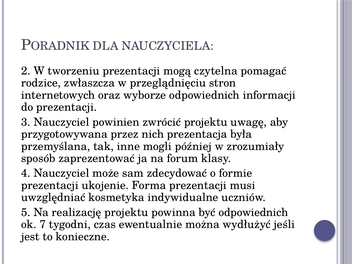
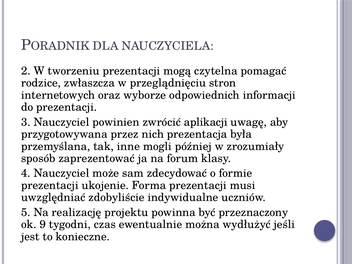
zwrócić projektu: projektu -> aplikacji
kosmetyka: kosmetyka -> zdobyliście
być odpowiednich: odpowiednich -> przeznaczony
7: 7 -> 9
